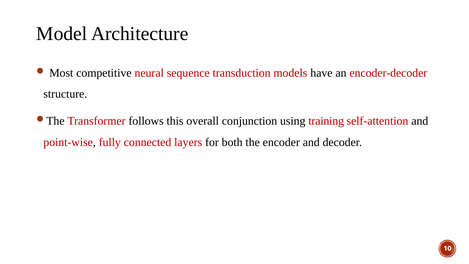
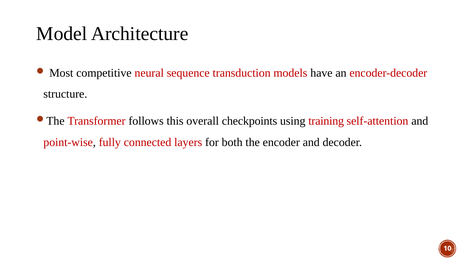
conjunction: conjunction -> checkpoints
